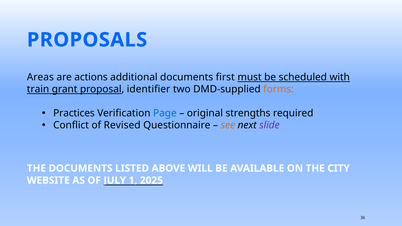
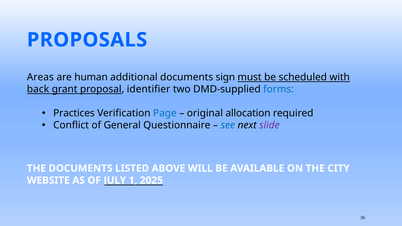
actions: actions -> human
first: first -> sign
train: train -> back
forms colour: orange -> blue
strengths: strengths -> allocation
Revised: Revised -> General
see colour: orange -> blue
